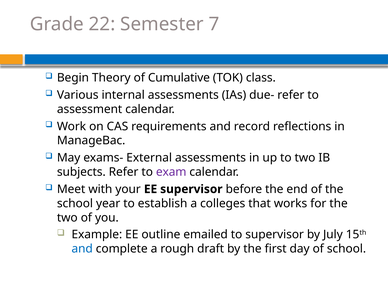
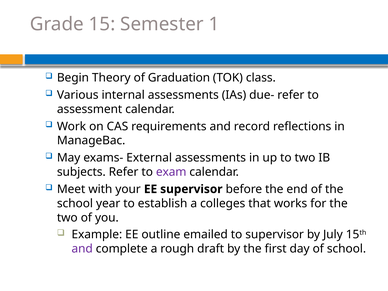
22: 22 -> 15
7: 7 -> 1
Cumulative: Cumulative -> Graduation
and at (82, 249) colour: blue -> purple
